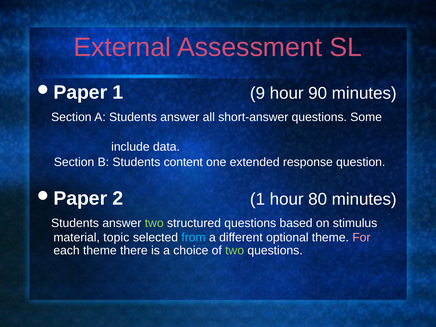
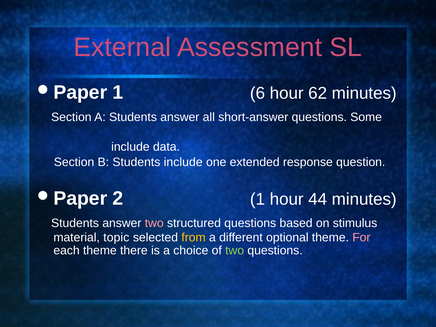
9: 9 -> 6
90: 90 -> 62
Students content: content -> include
80: 80 -> 44
two at (154, 223) colour: light green -> pink
from colour: light blue -> yellow
